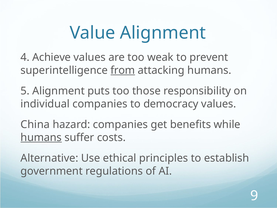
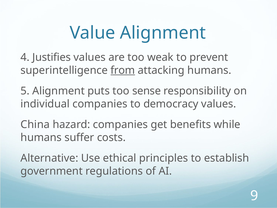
Achieve: Achieve -> Justifies
those: those -> sense
humans at (41, 137) underline: present -> none
